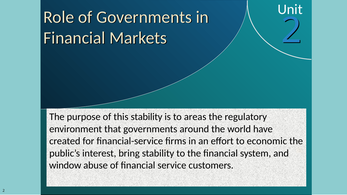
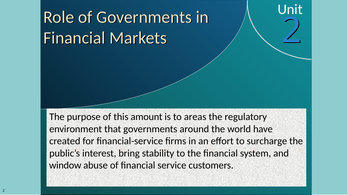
this stability: stability -> amount
economic: economic -> surcharge
